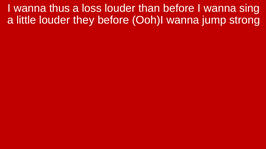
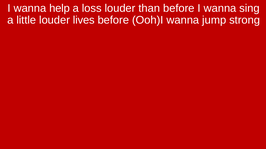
thus: thus -> help
they: they -> lives
